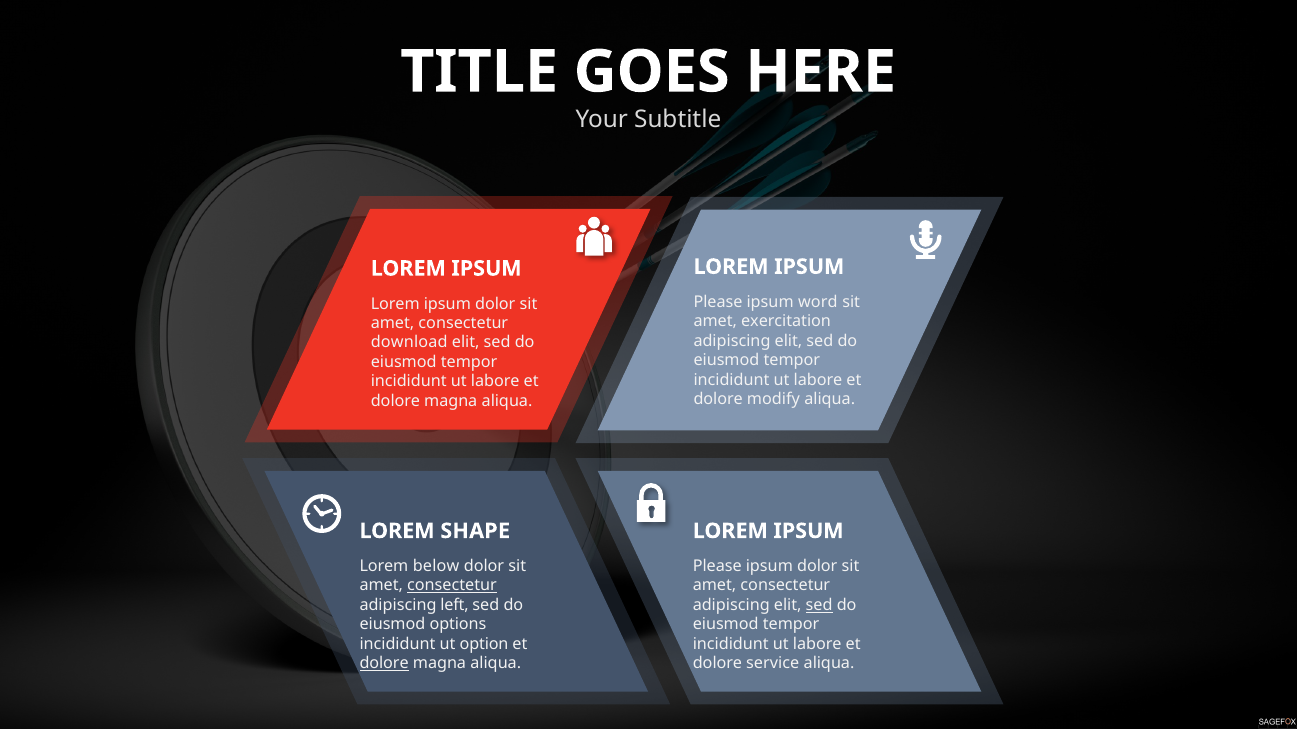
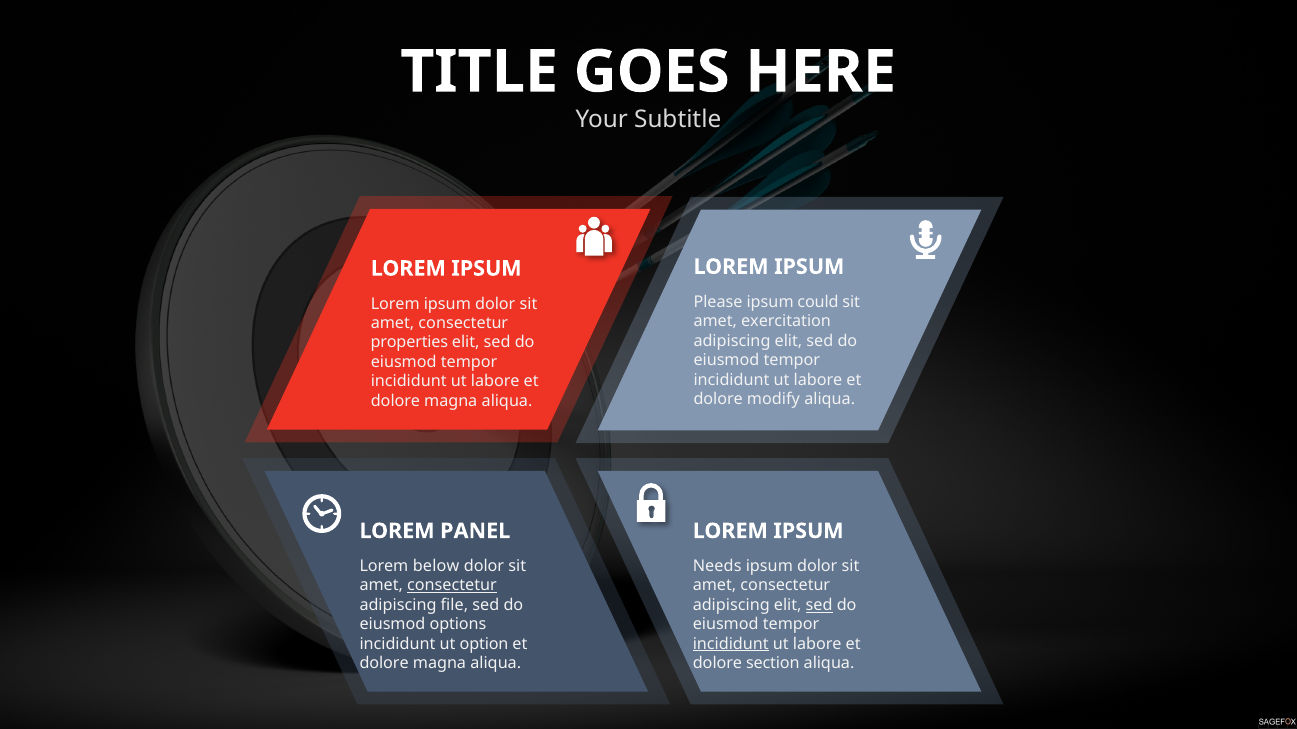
word: word -> could
download: download -> properties
SHAPE: SHAPE -> PANEL
Please at (717, 567): Please -> Needs
left: left -> file
incididunt at (731, 644) underline: none -> present
dolore at (384, 664) underline: present -> none
service: service -> section
